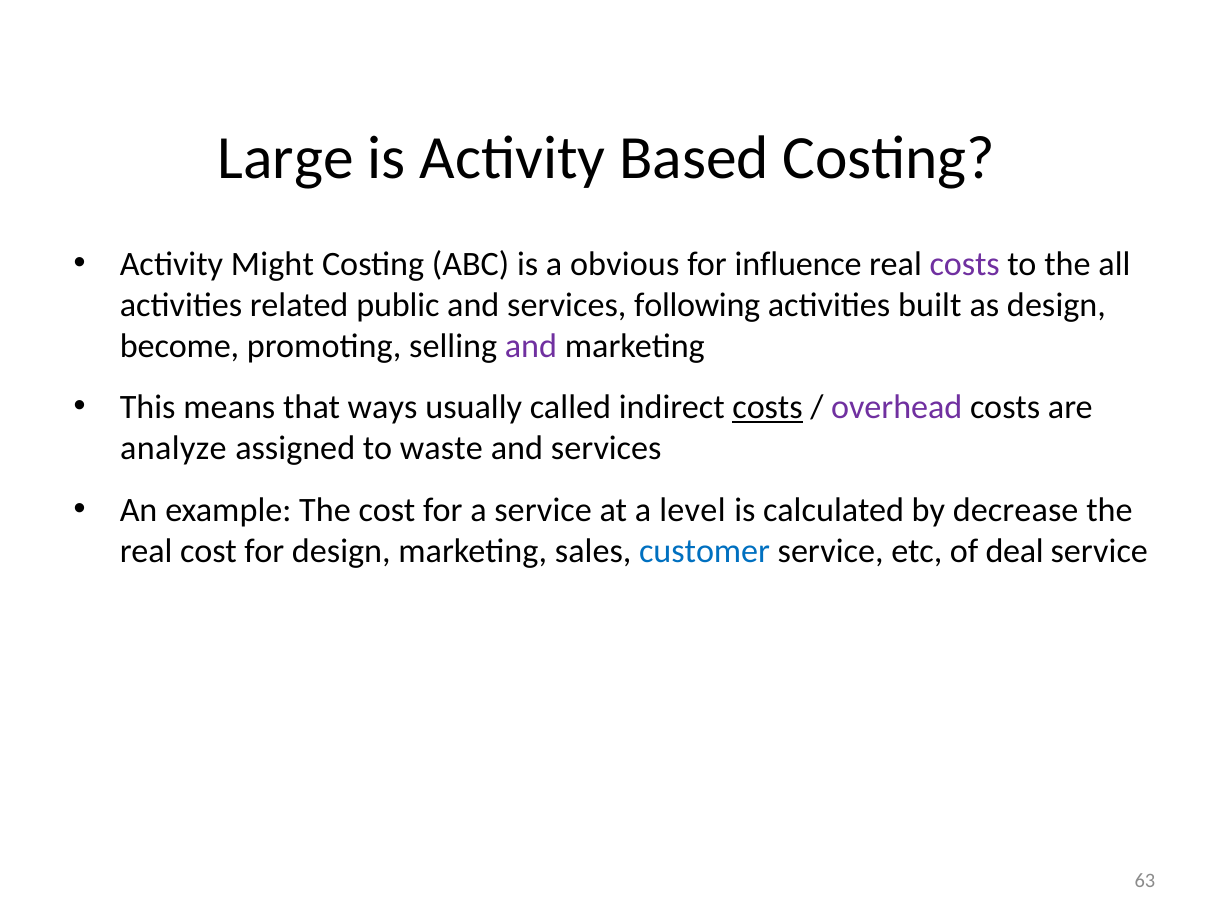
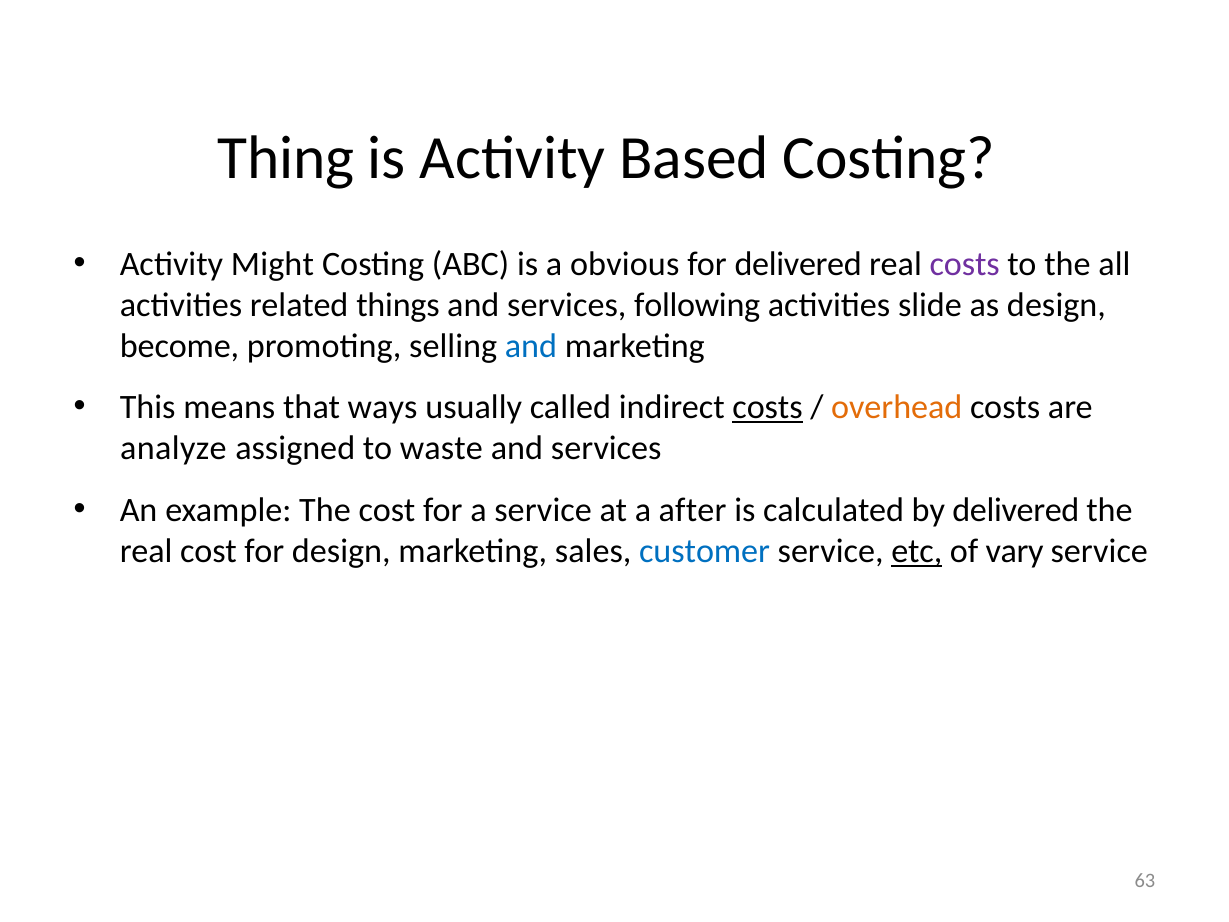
Large: Large -> Thing
for influence: influence -> delivered
public: public -> things
built: built -> slide
and at (531, 346) colour: purple -> blue
overhead colour: purple -> orange
level: level -> after
by decrease: decrease -> delivered
etc underline: none -> present
deal: deal -> vary
